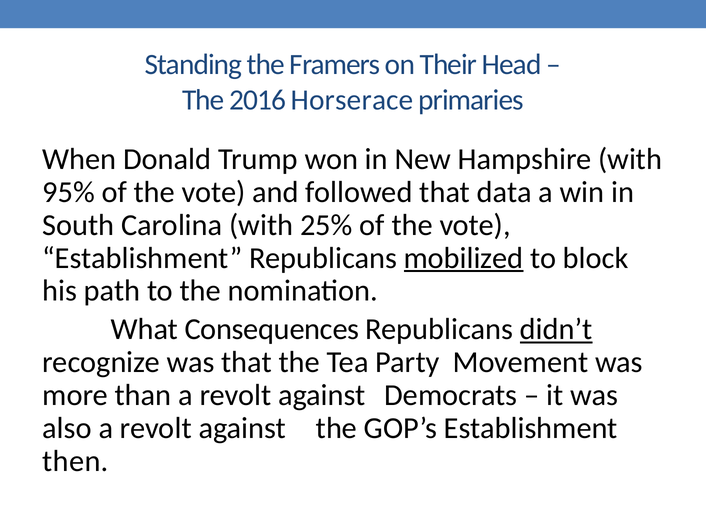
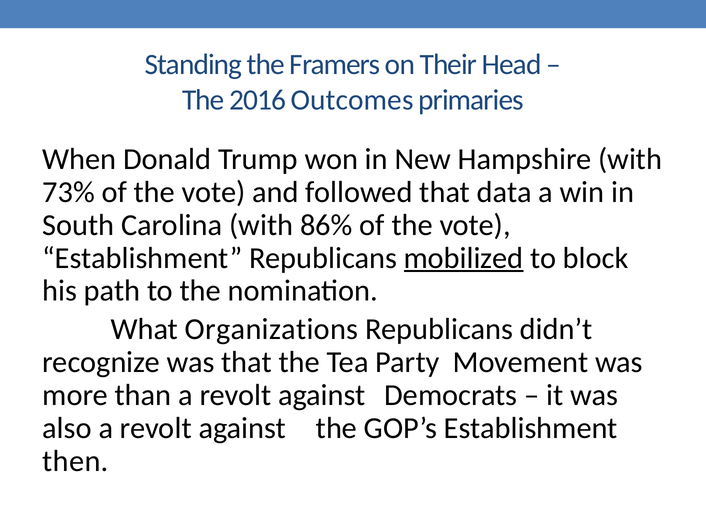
Horserace: Horserace -> Outcomes
95%: 95% -> 73%
25%: 25% -> 86%
Consequences: Consequences -> Organizations
didn’t underline: present -> none
